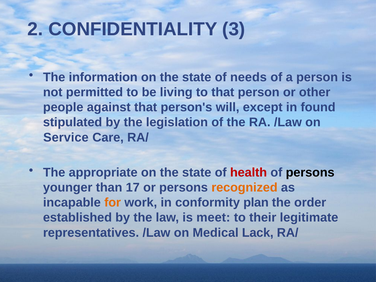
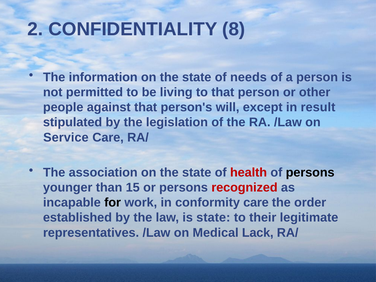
3: 3 -> 8
found: found -> result
appropriate: appropriate -> association
17: 17 -> 15
recognized colour: orange -> red
for colour: orange -> black
conformity plan: plan -> care
is meet: meet -> state
